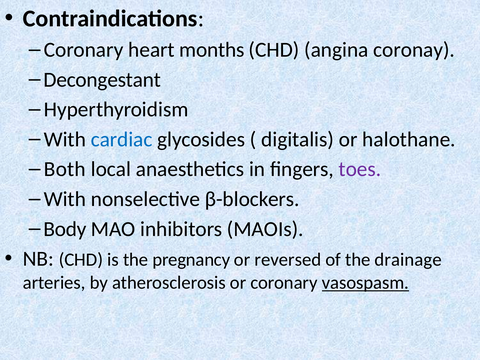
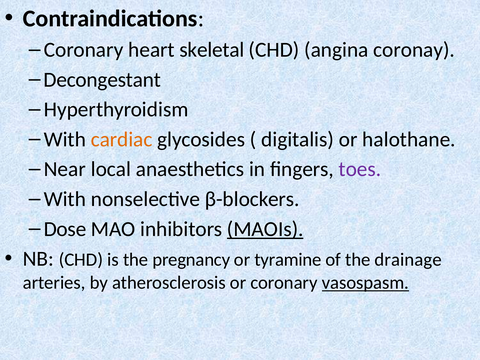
months: months -> skeletal
cardiac colour: blue -> orange
Both: Both -> Near
Body: Body -> Dose
MAOIs underline: none -> present
reversed: reversed -> tyramine
